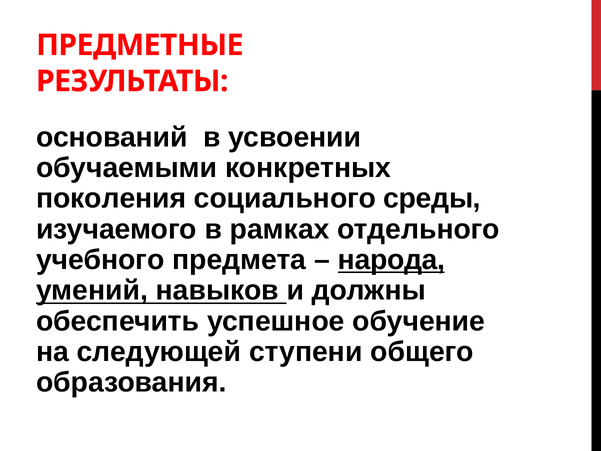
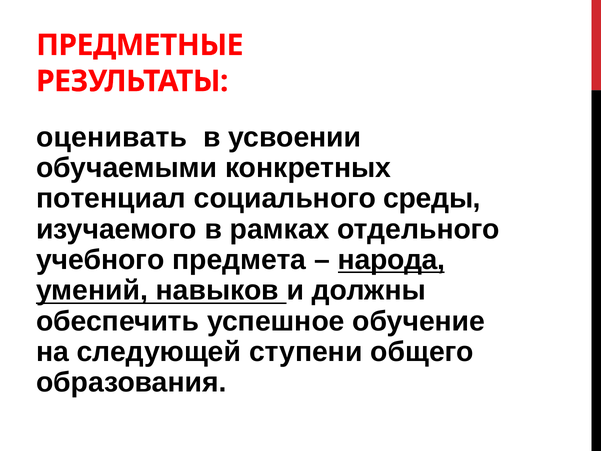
оснований: оснований -> оценивать
поколения: поколения -> потенциал
